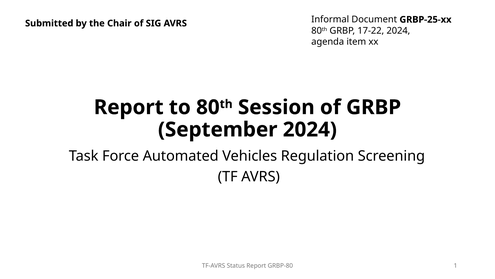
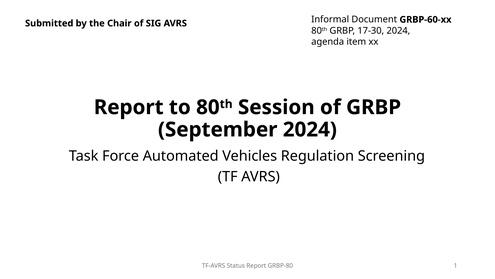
GRBP-25-xx: GRBP-25-xx -> GRBP-60-xx
17-22: 17-22 -> 17-30
